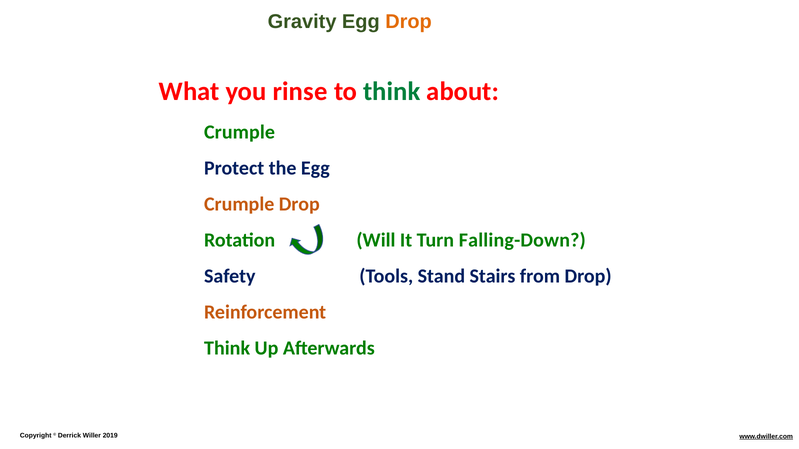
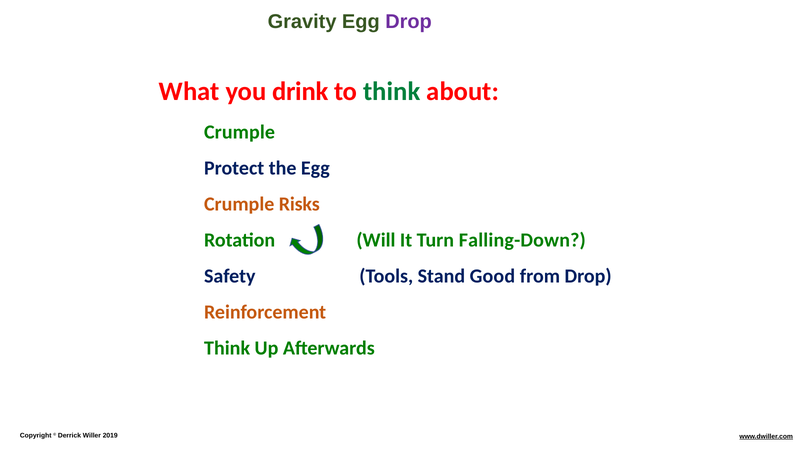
Drop at (409, 22) colour: orange -> purple
rinse: rinse -> drink
Crumple Drop: Drop -> Risks
Stairs: Stairs -> Good
